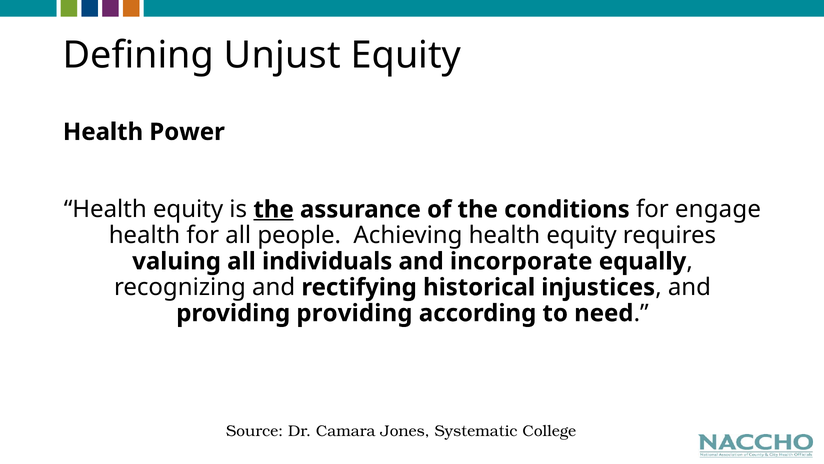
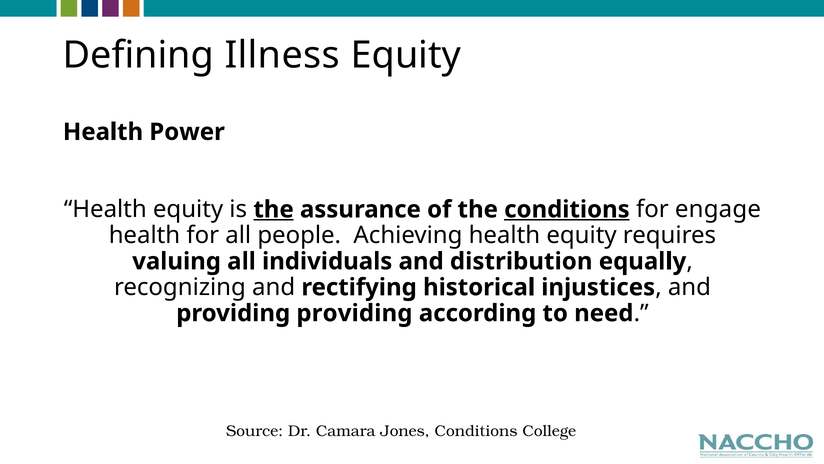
Unjust: Unjust -> Illness
conditions at (567, 209) underline: none -> present
incorporate: incorporate -> distribution
Jones Systematic: Systematic -> Conditions
